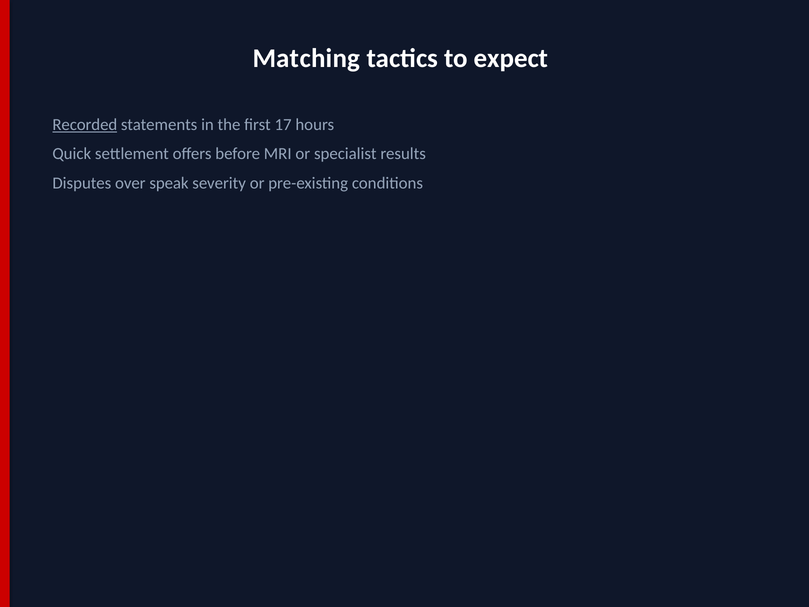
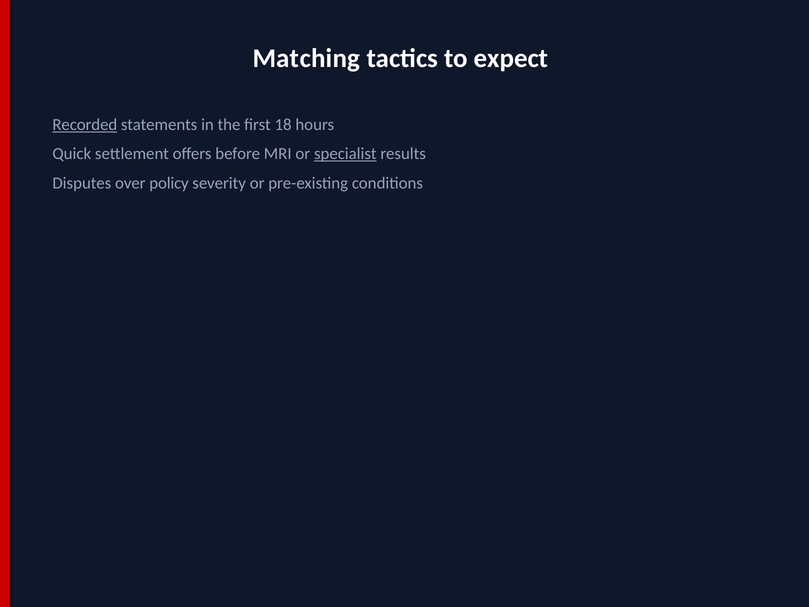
17: 17 -> 18
specialist underline: none -> present
speak: speak -> policy
